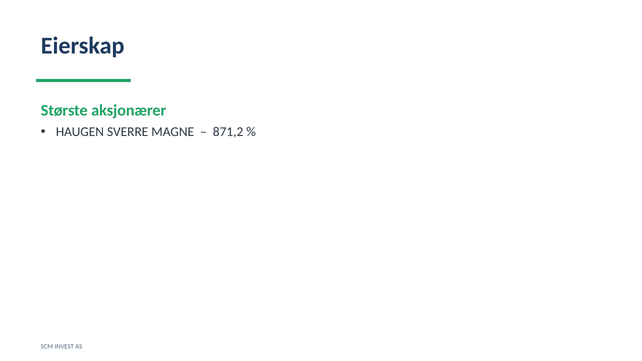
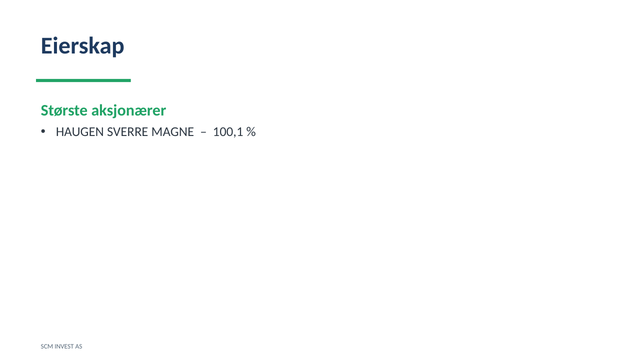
871,2: 871,2 -> 100,1
